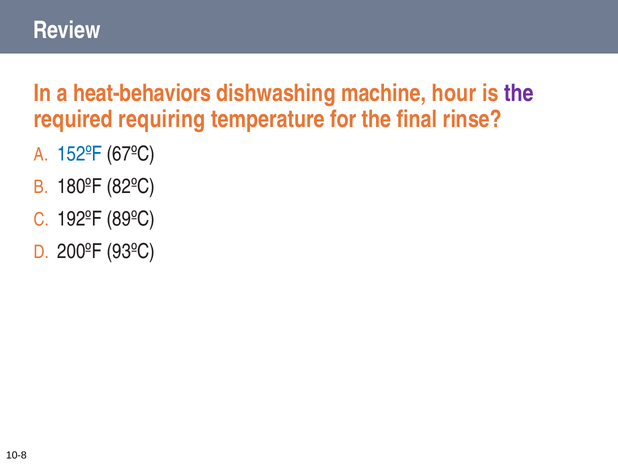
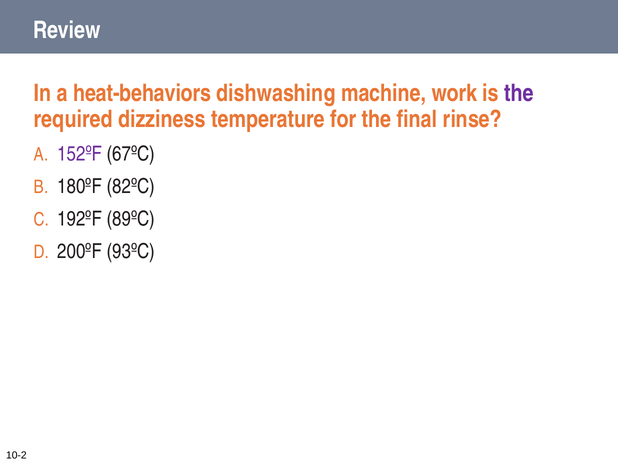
hour: hour -> work
requiring: requiring -> dizziness
152ºF colour: blue -> purple
10-8: 10-8 -> 10-2
